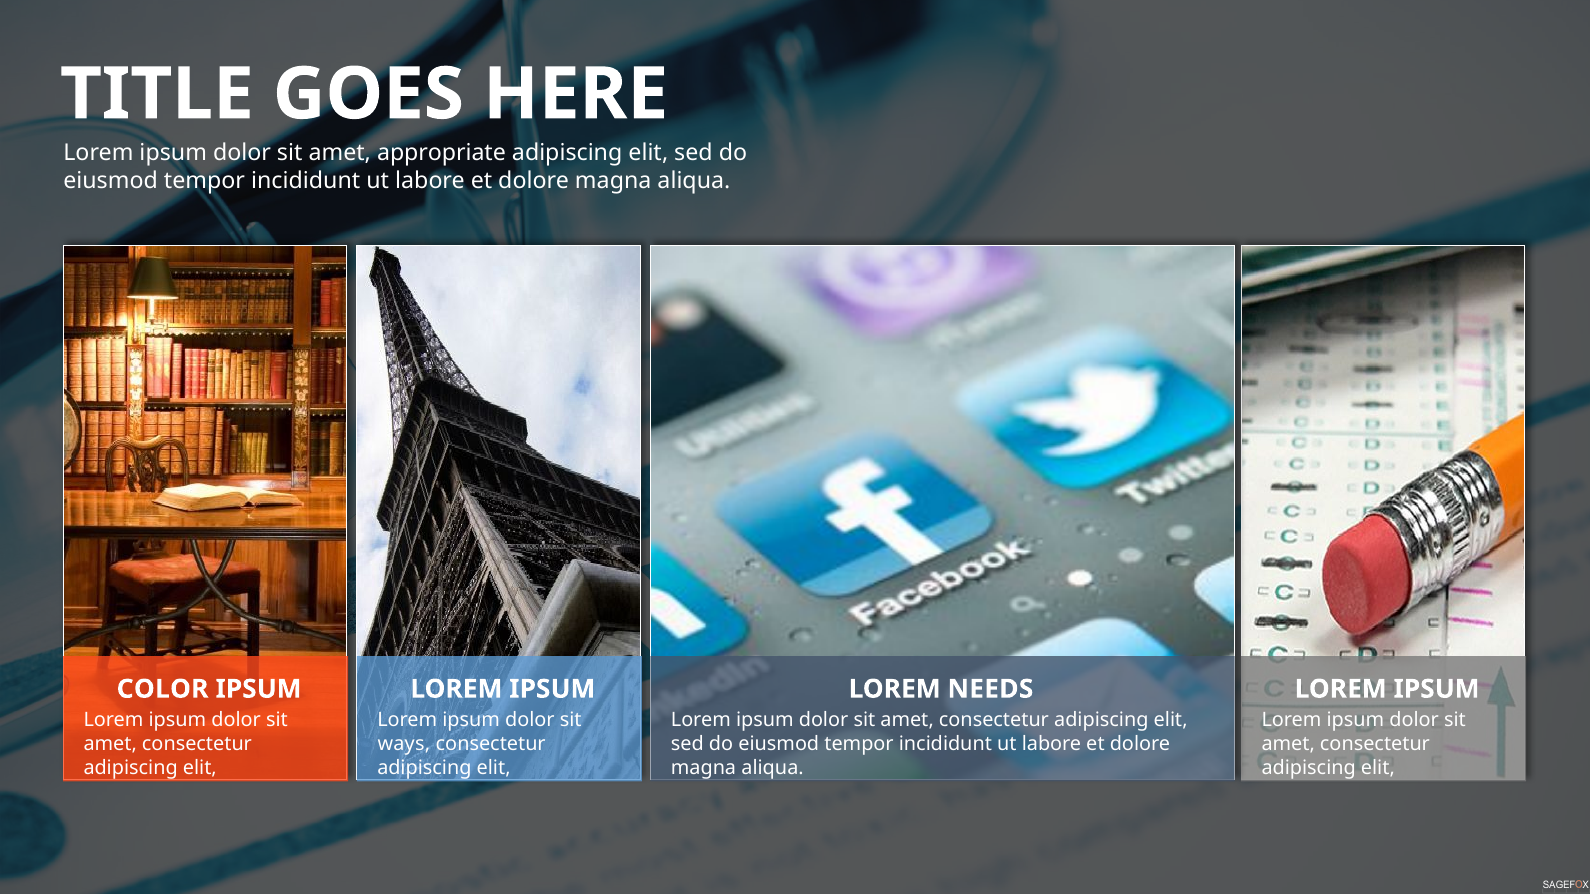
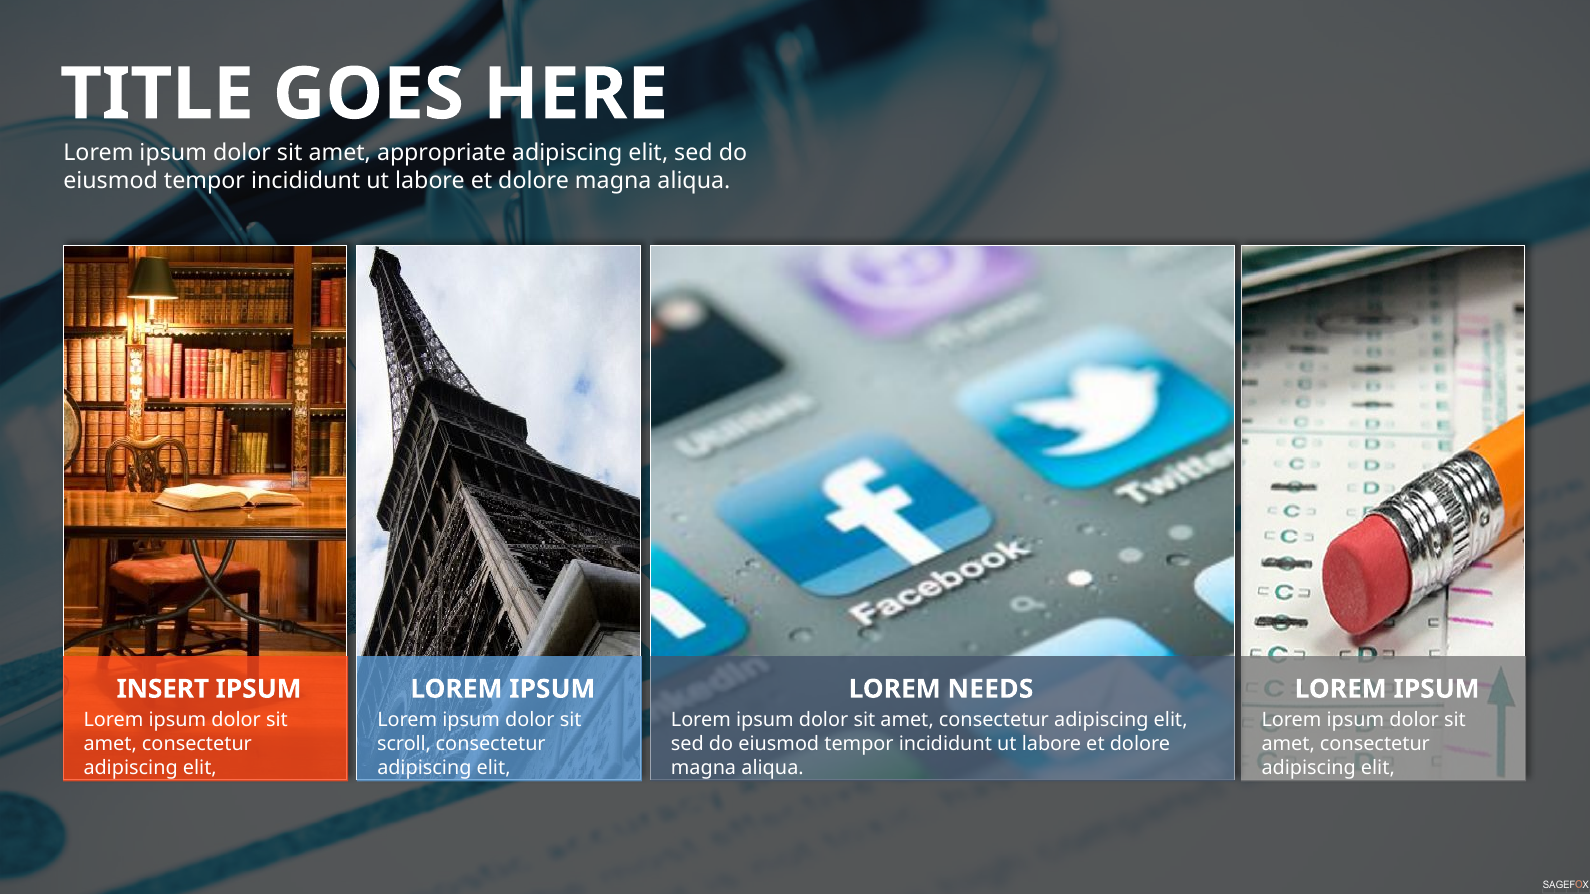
COLOR: COLOR -> INSERT
ways: ways -> scroll
